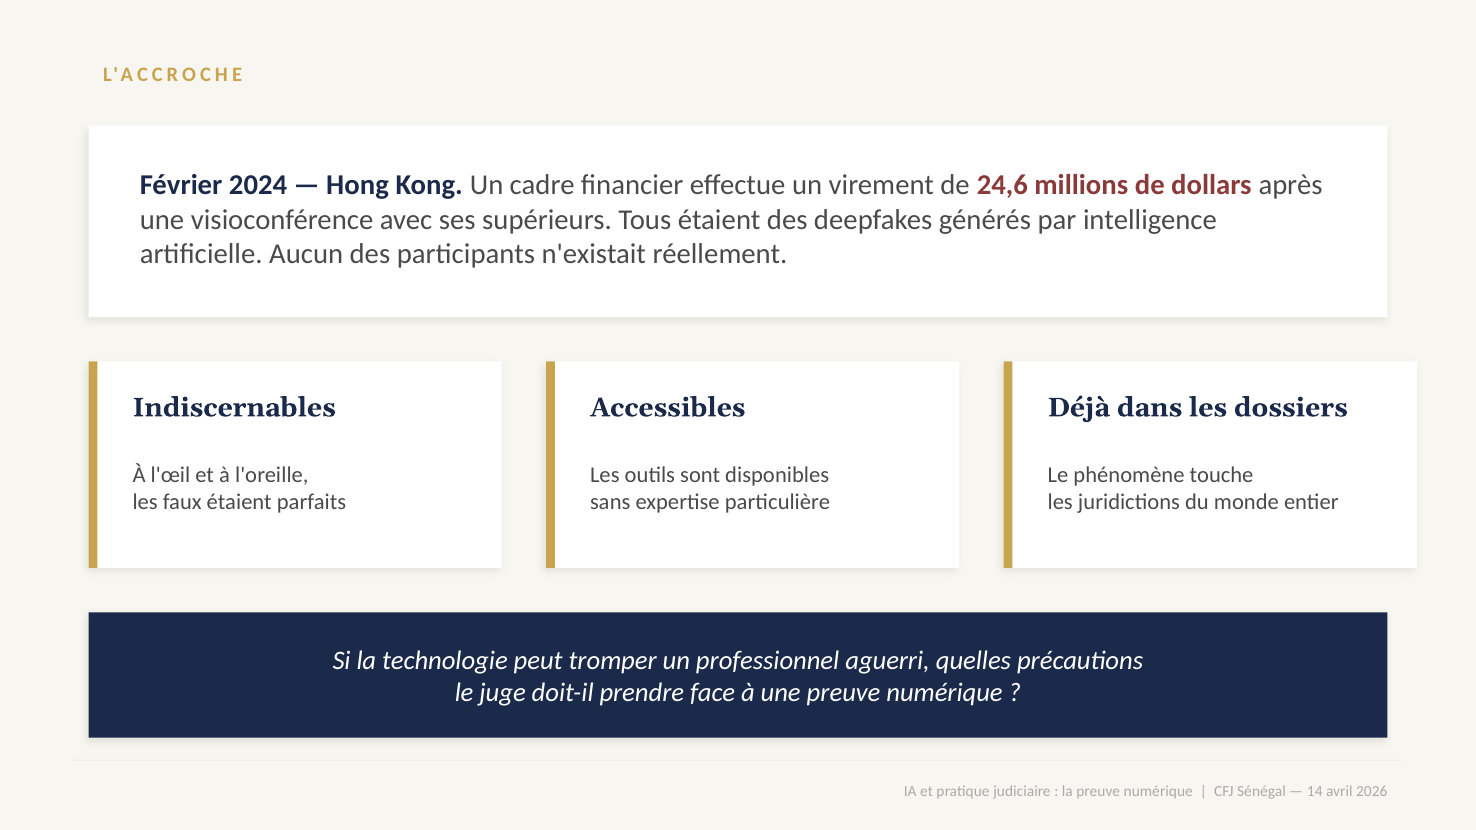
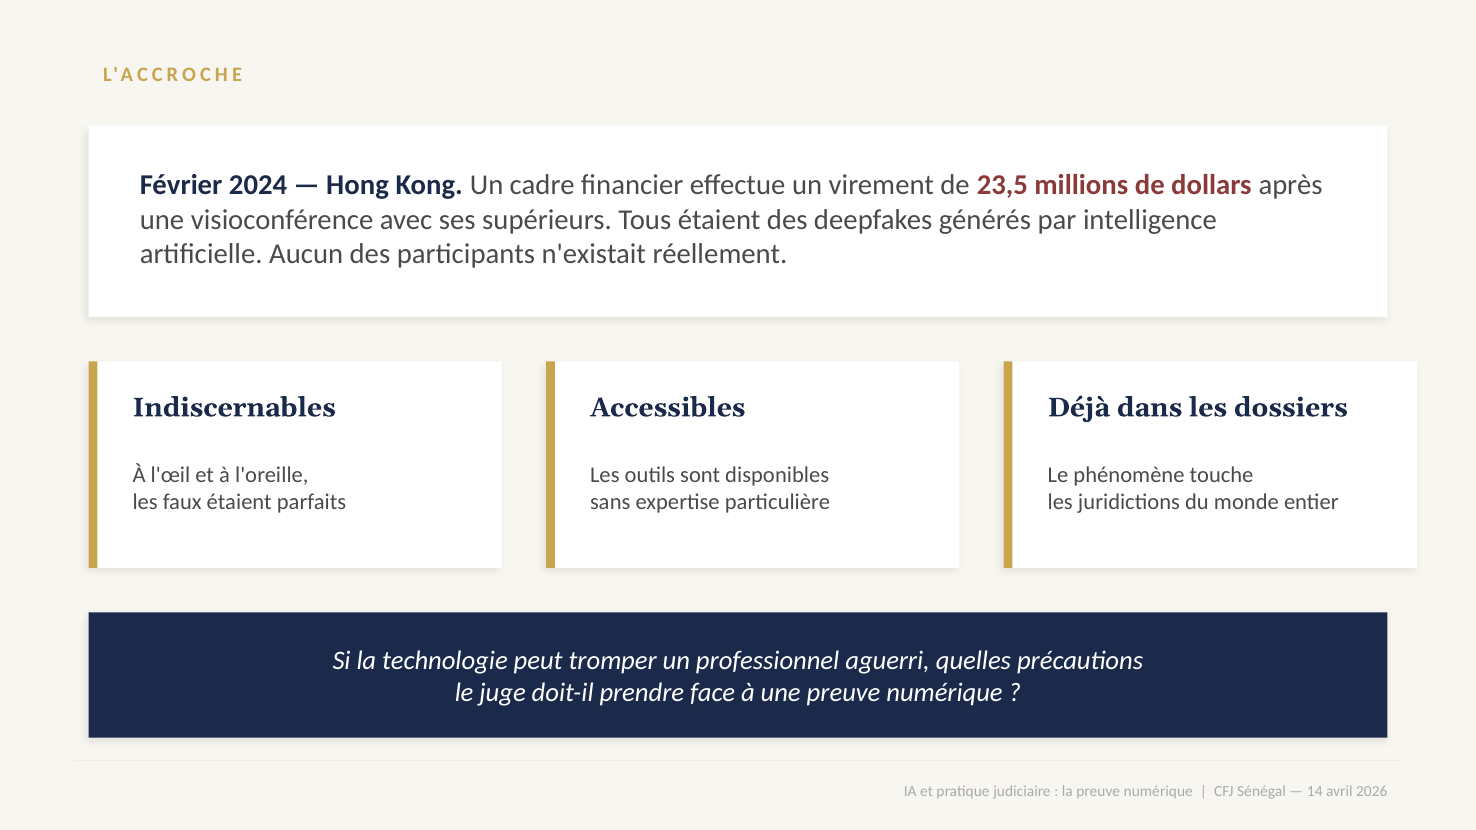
24,6: 24,6 -> 23,5
